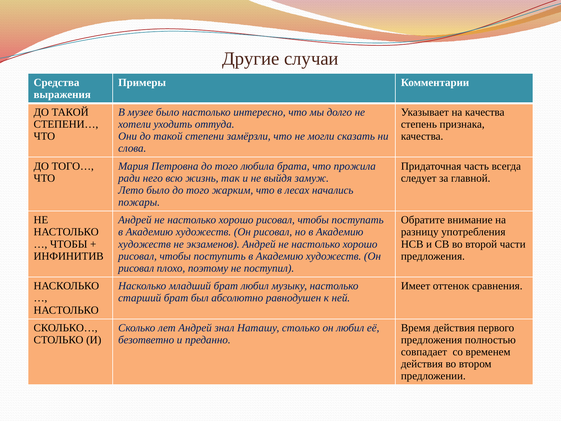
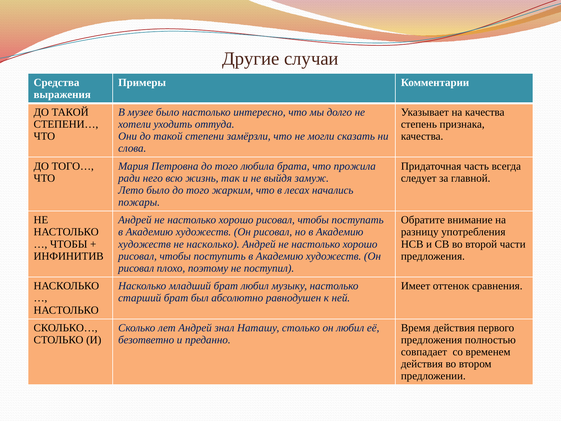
не экзаменов: экзаменов -> насколько
